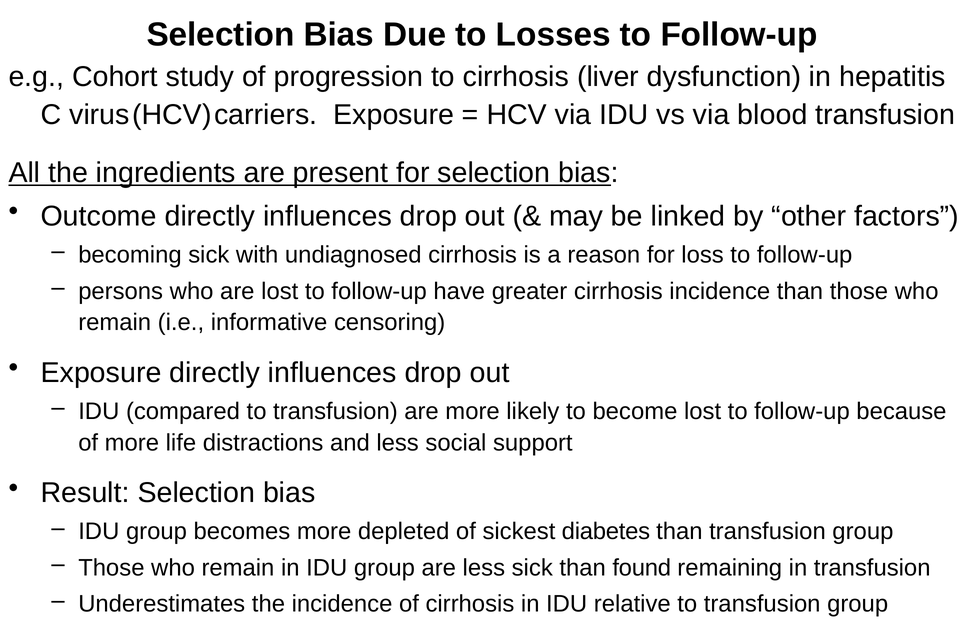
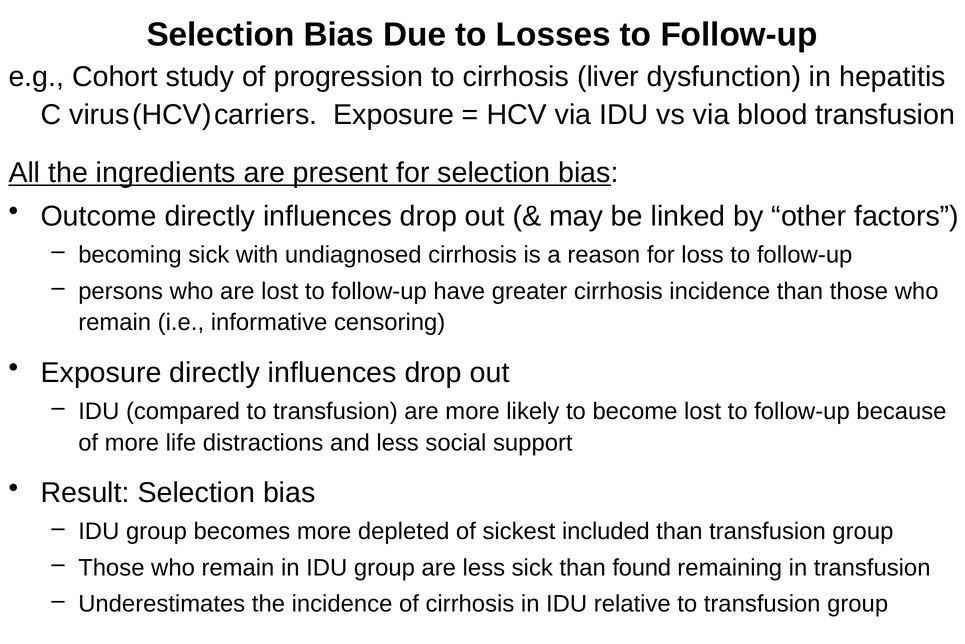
diabetes: diabetes -> included
